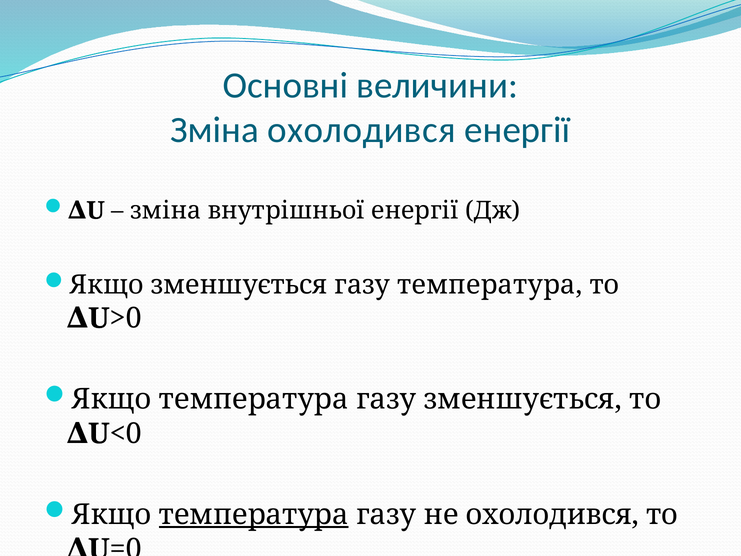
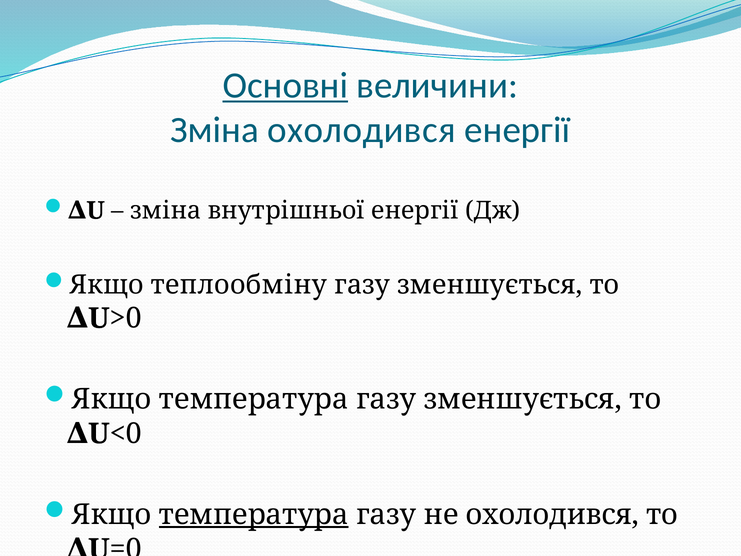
Основні underline: none -> present
Якщо зменшується: зменшується -> теплообміну
температура at (490, 285): температура -> зменшується
